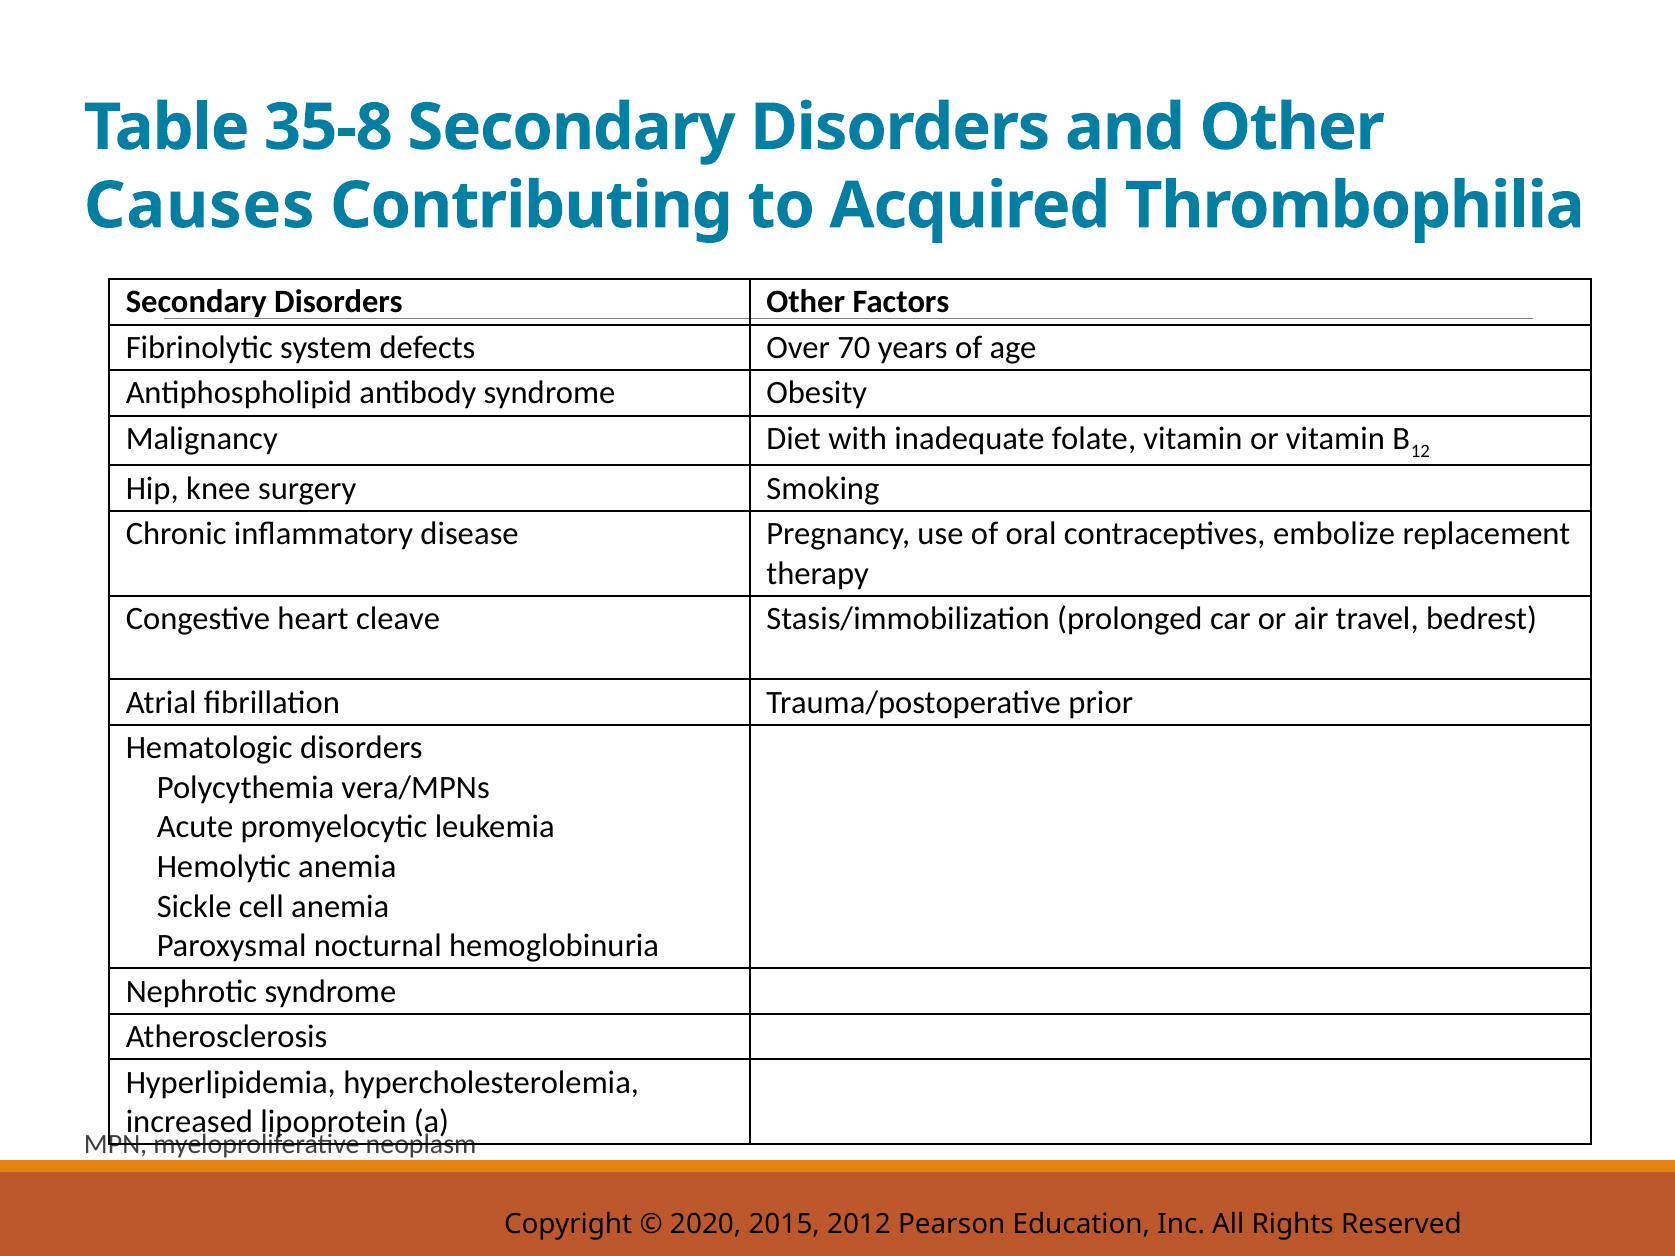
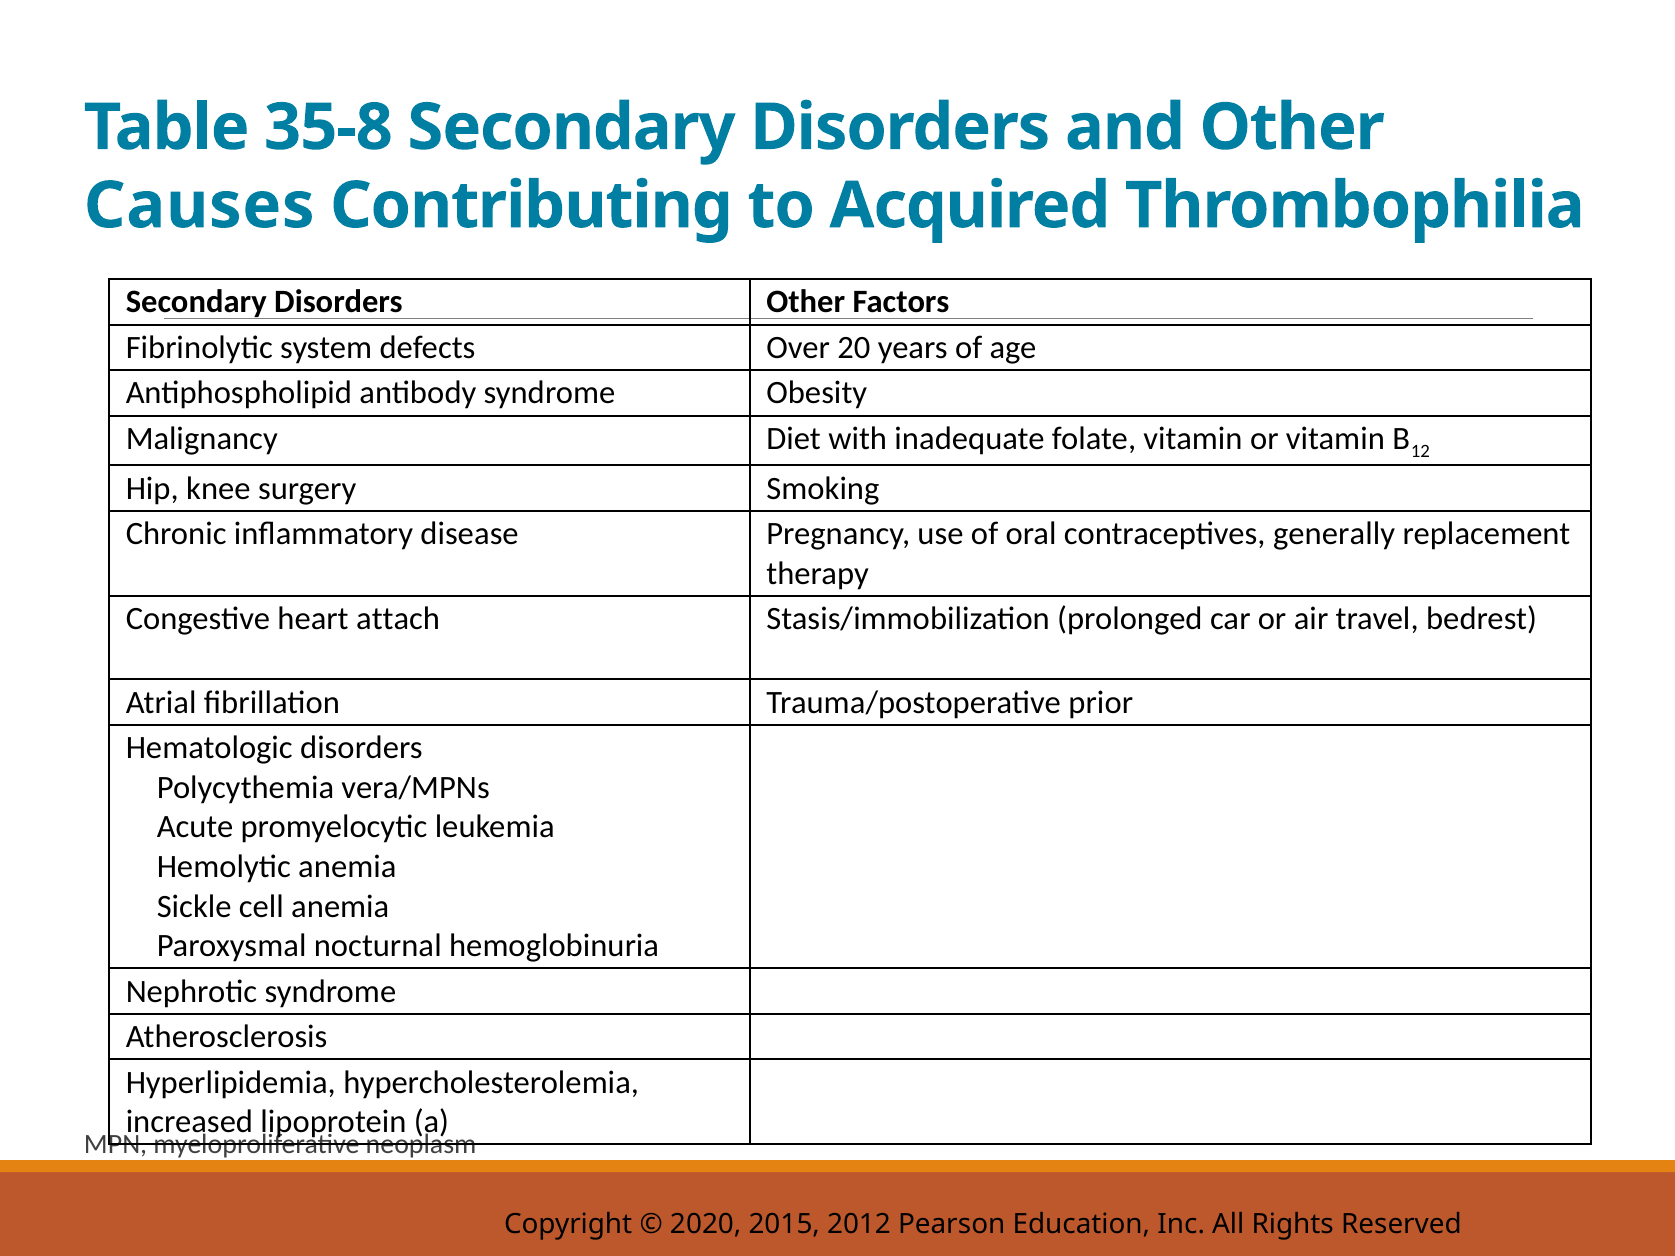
70: 70 -> 20
embolize: embolize -> generally
cleave: cleave -> attach
